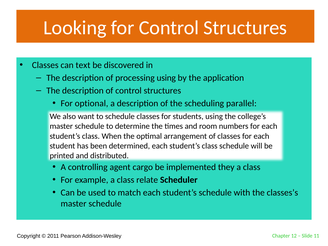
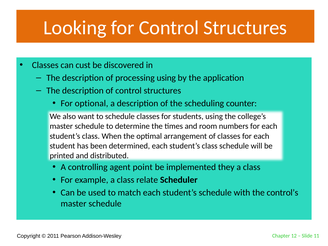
text: text -> cust
parallel: parallel -> counter
cargo: cargo -> point
classes’s: classes’s -> control’s
